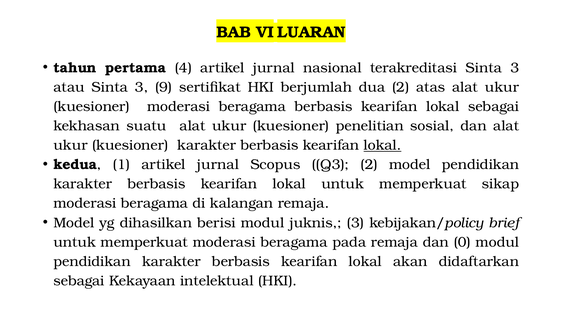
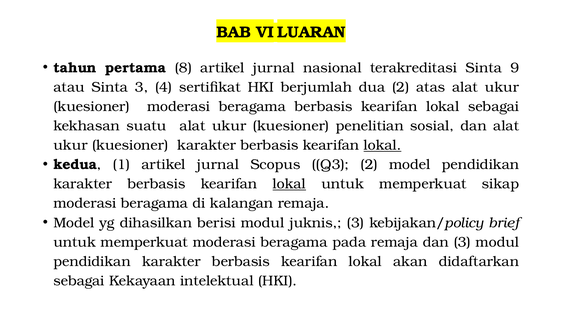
4: 4 -> 8
terakreditasi Sinta 3: 3 -> 9
9: 9 -> 4
lokal at (289, 184) underline: none -> present
dan 0: 0 -> 3
